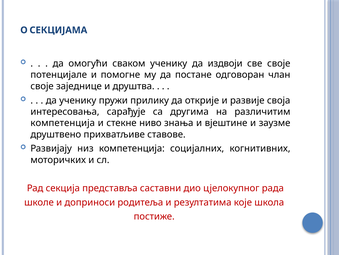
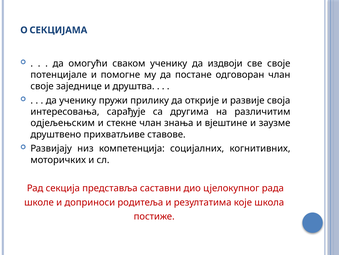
компетенција at (63, 123): компетенција -> одјељењским
стекне ниво: ниво -> члан
